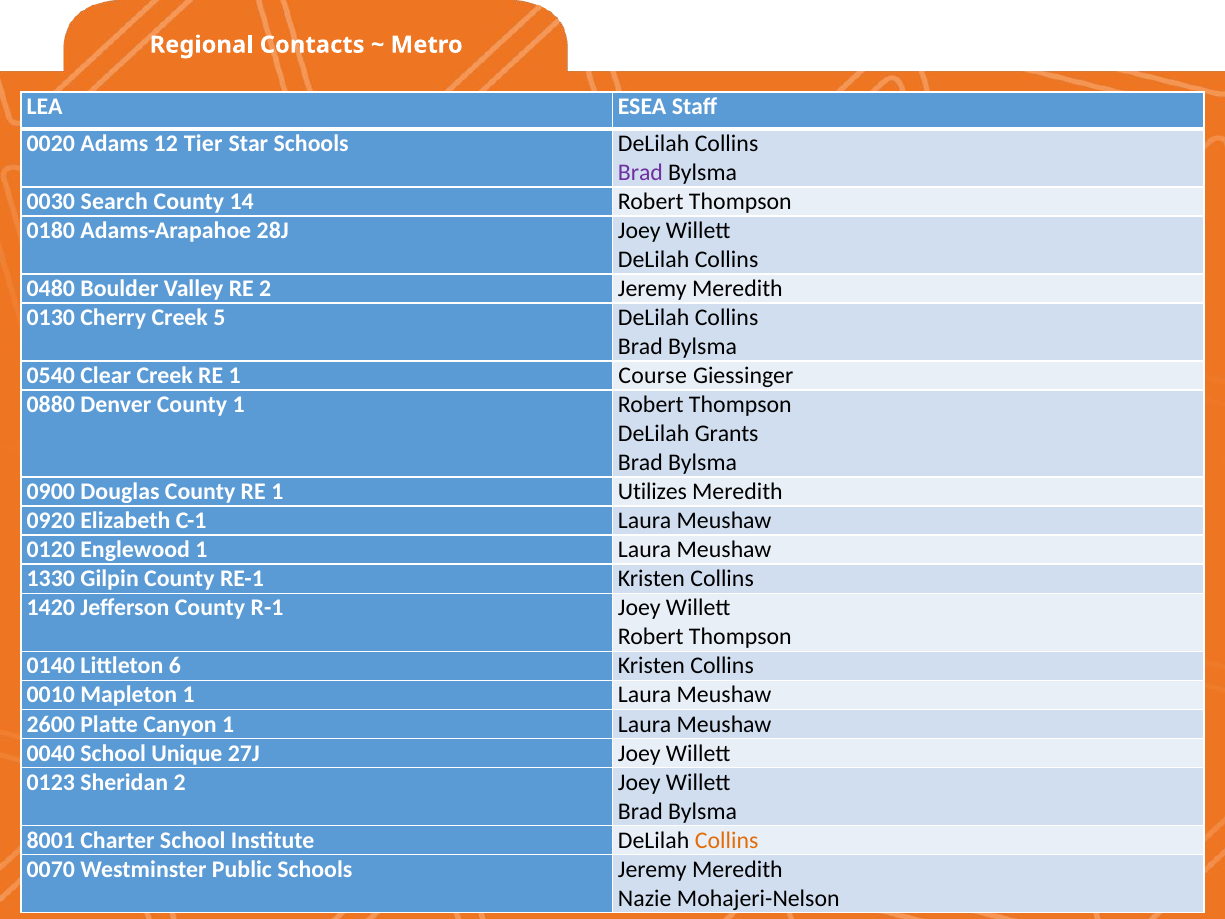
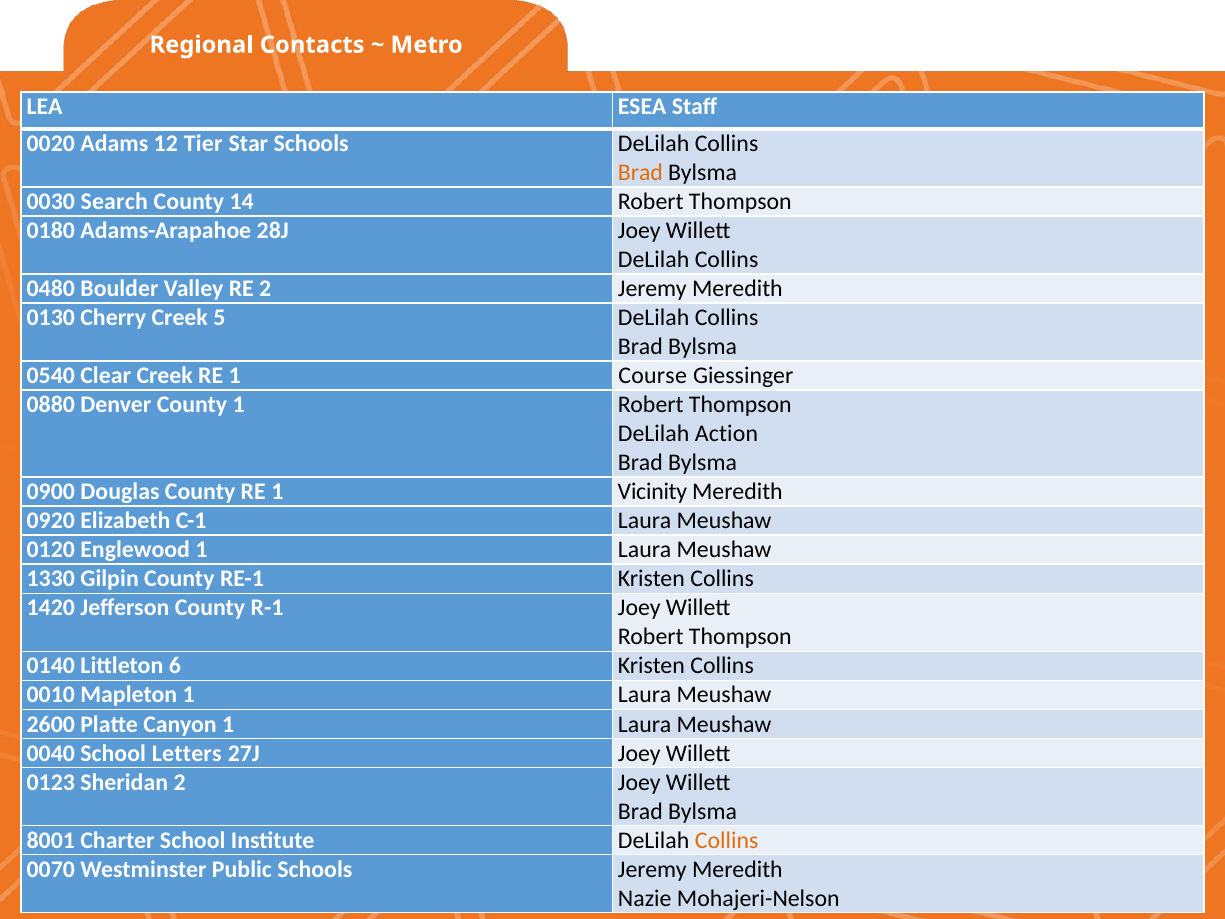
Brad at (640, 173) colour: purple -> orange
Grants: Grants -> Action
Utilizes: Utilizes -> Vicinity
Unique: Unique -> Letters
